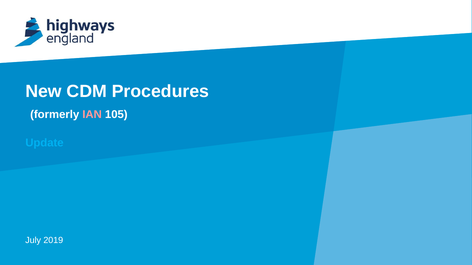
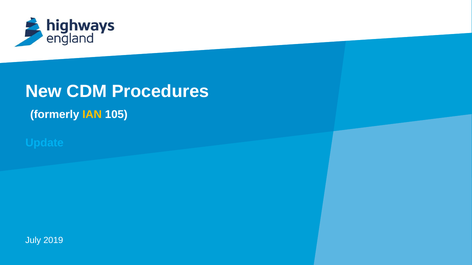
IAN colour: pink -> yellow
